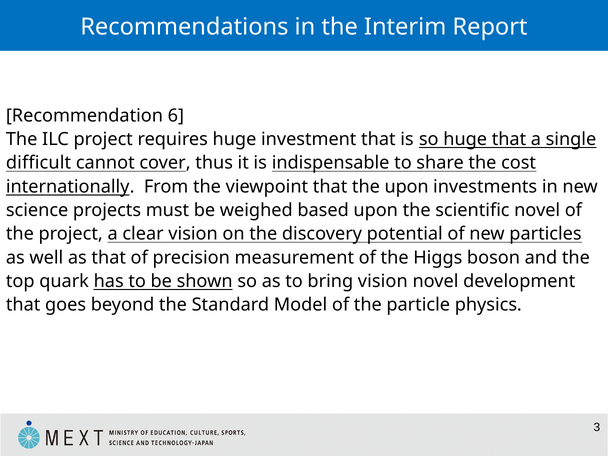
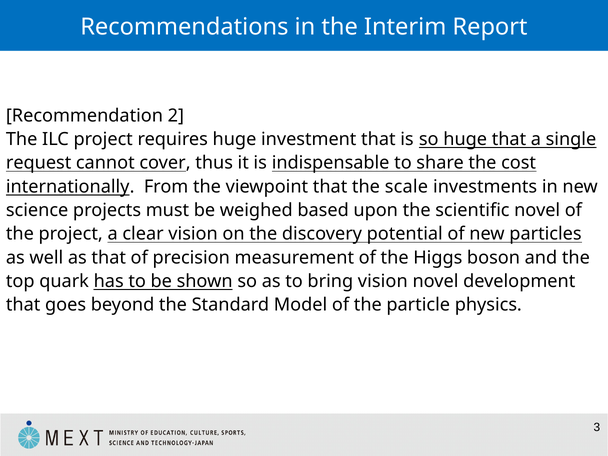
6: 6 -> 2
difficult: difficult -> request
the upon: upon -> scale
